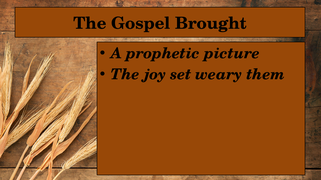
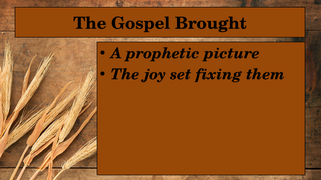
weary: weary -> fixing
